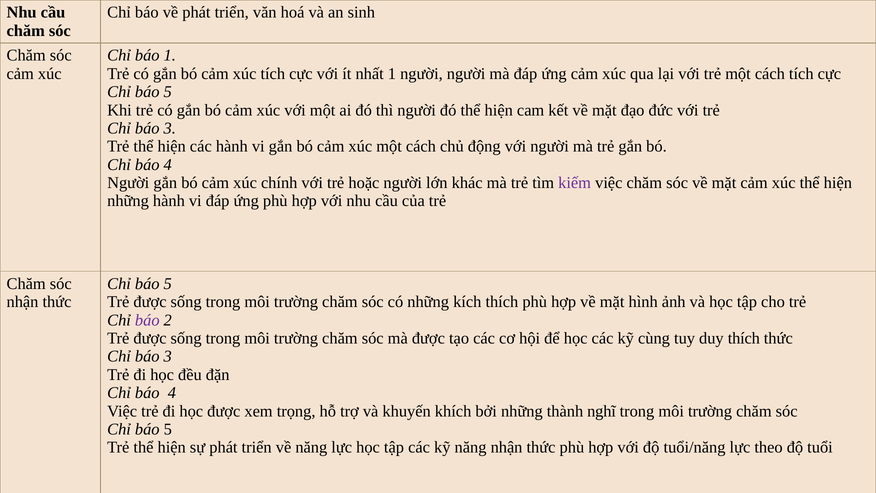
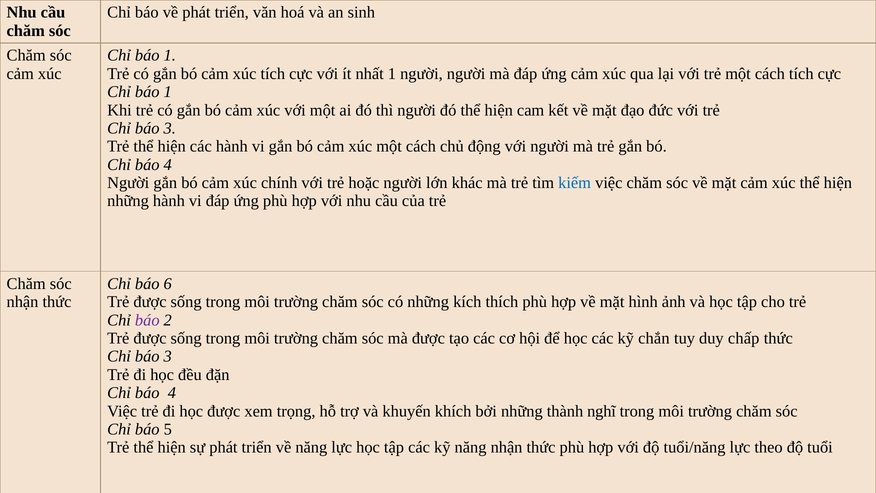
5 at (168, 92): 5 -> 1
kiếm colour: purple -> blue
5 at (168, 284): 5 -> 6
cùng: cùng -> chắn
duy thích: thích -> chấp
